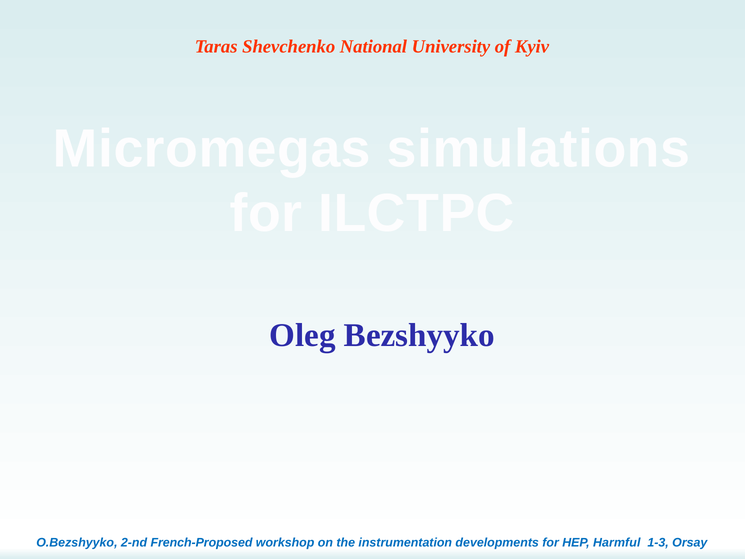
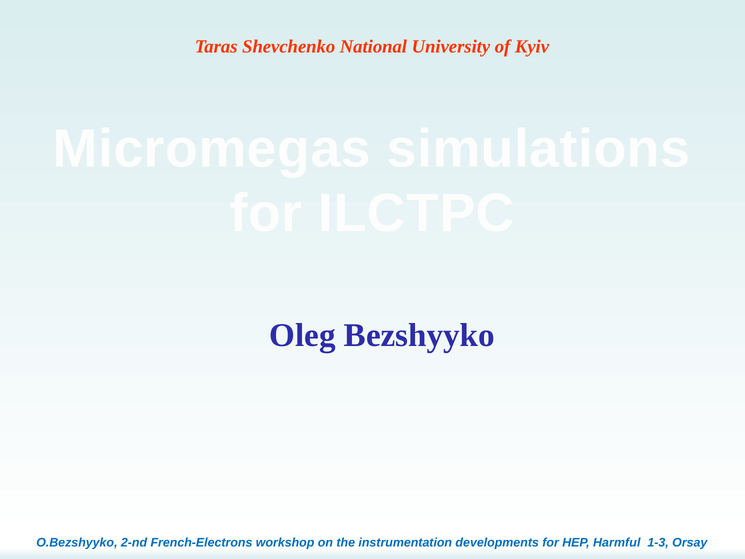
French-Proposed: French-Proposed -> French-Electrons
